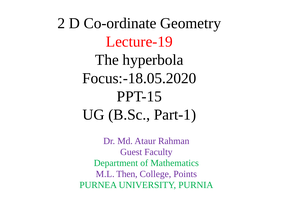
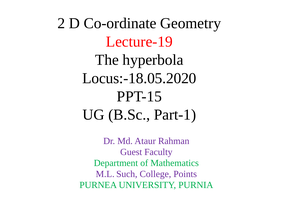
Focus:-18.05.2020: Focus:-18.05.2020 -> Locus:-18.05.2020
Then: Then -> Such
